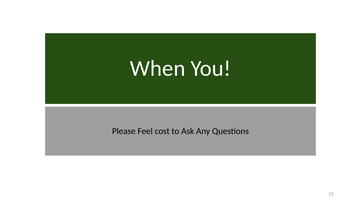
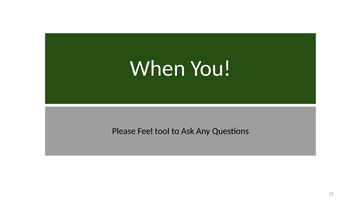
cost: cost -> tool
